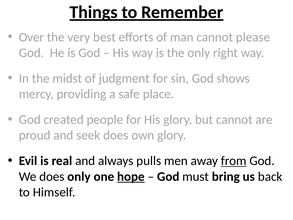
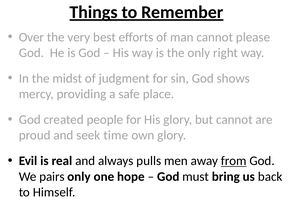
seek does: does -> time
We does: does -> pairs
hope underline: present -> none
